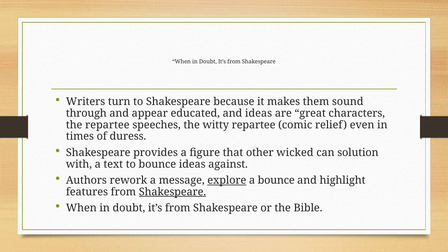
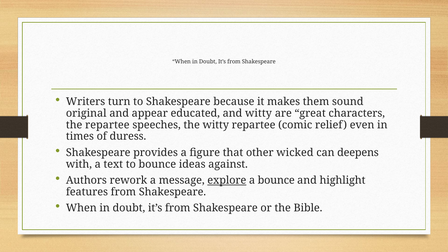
through: through -> original
and ideas: ideas -> witty
solution: solution -> deepens
Shakespeare at (172, 192) underline: present -> none
